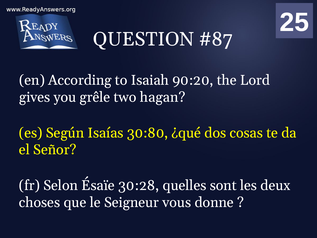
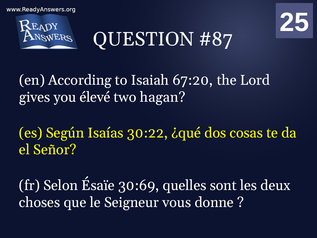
90:20: 90:20 -> 67:20
grêle: grêle -> élevé
30:80: 30:80 -> 30:22
30:28: 30:28 -> 30:69
